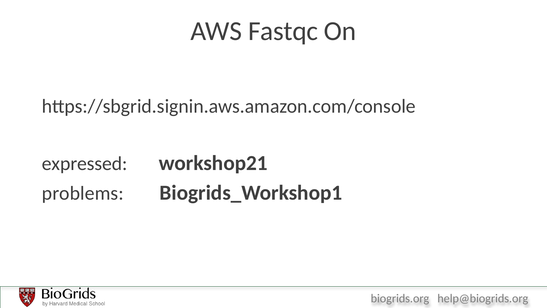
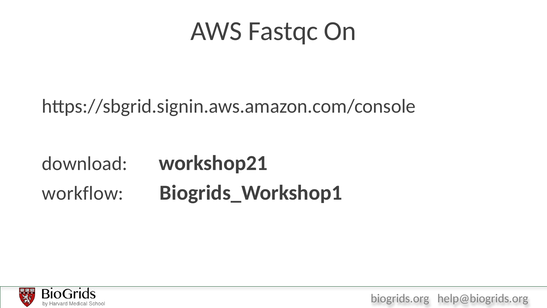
expressed: expressed -> download
problems: problems -> workflow
